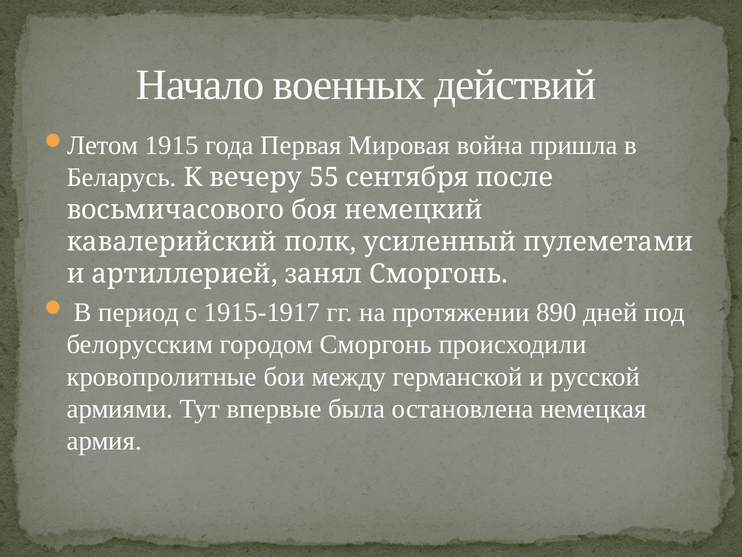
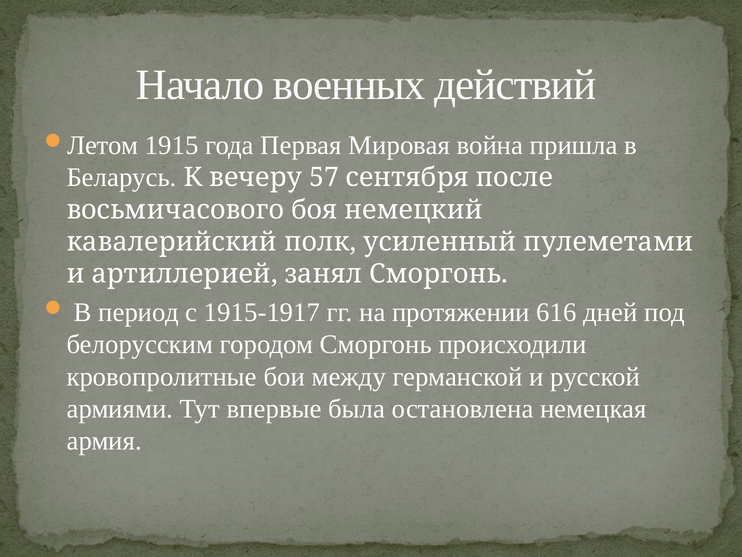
55: 55 -> 57
890: 890 -> 616
